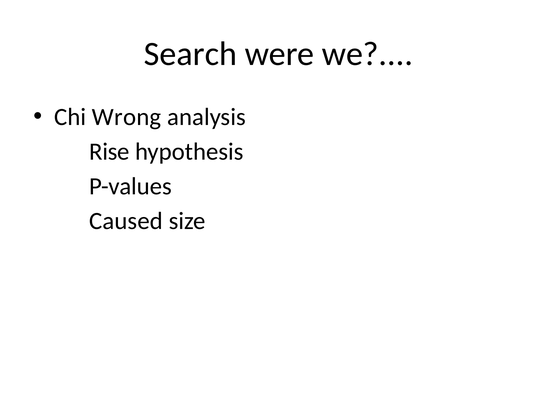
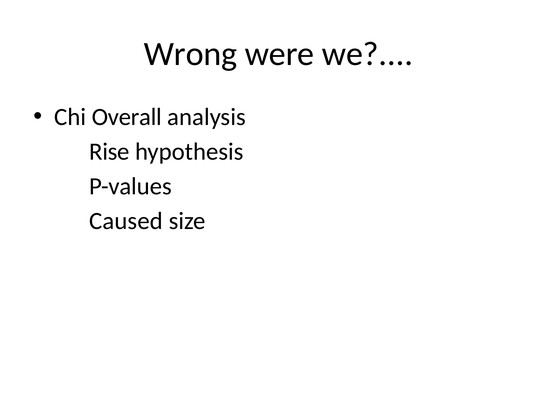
Search: Search -> Wrong
Wrong: Wrong -> Overall
